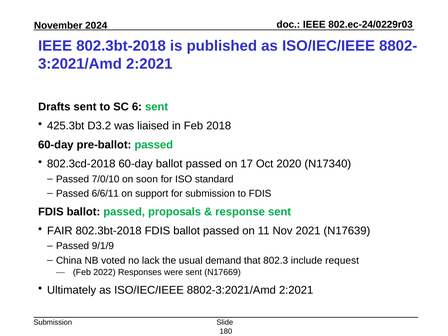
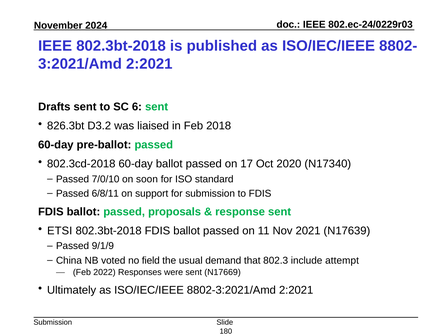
425.3bt: 425.3bt -> 826.3bt
6/6/11: 6/6/11 -> 6/8/11
FAIR: FAIR -> ETSI
lack: lack -> field
request: request -> attempt
